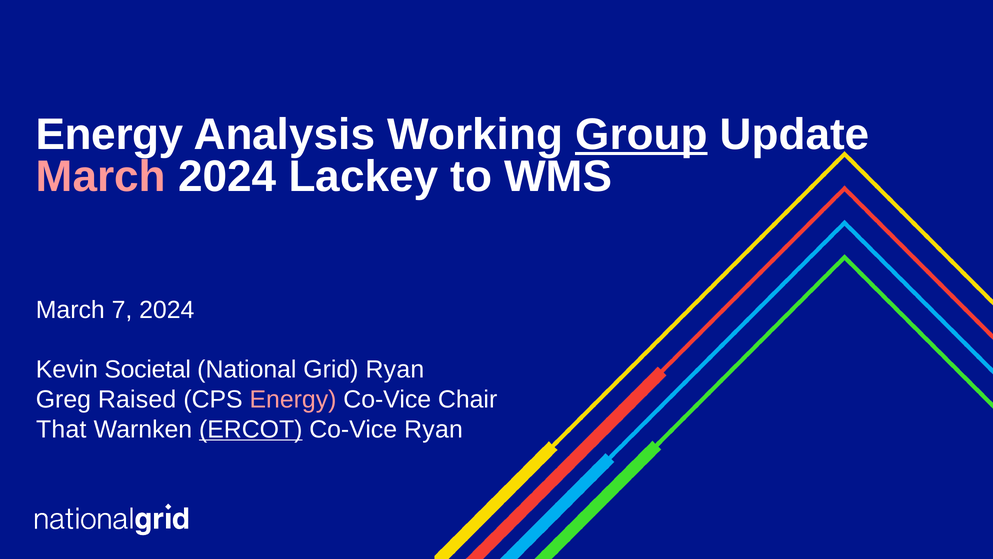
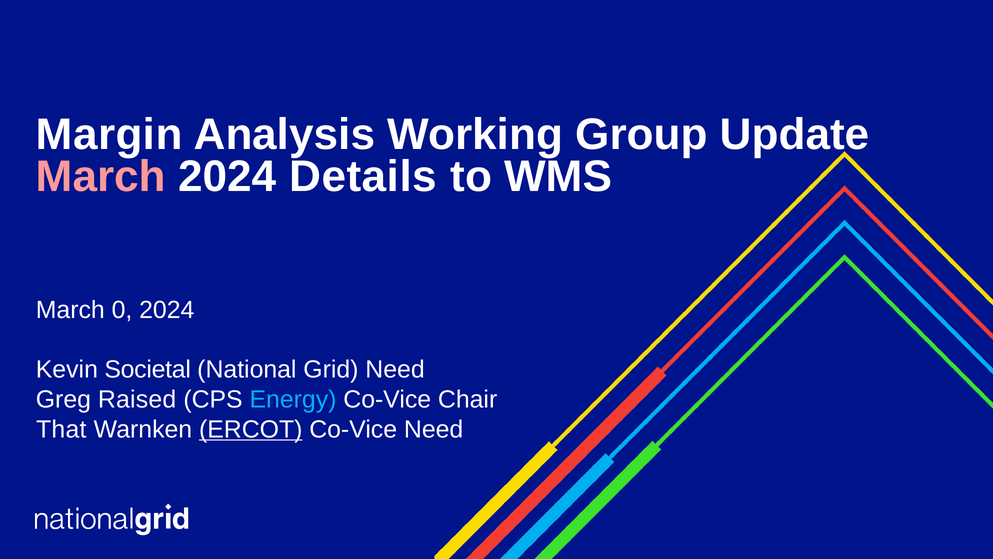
Energy at (110, 134): Energy -> Margin
Group underline: present -> none
Lackey: Lackey -> Details
7: 7 -> 0
Grid Ryan: Ryan -> Need
Energy at (293, 399) colour: pink -> light blue
Co-Vice Ryan: Ryan -> Need
